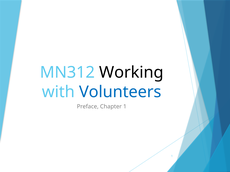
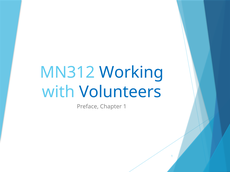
Working colour: black -> blue
